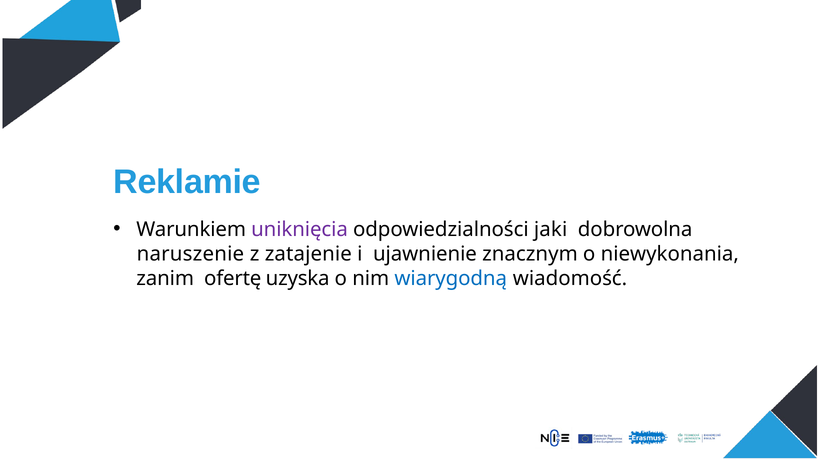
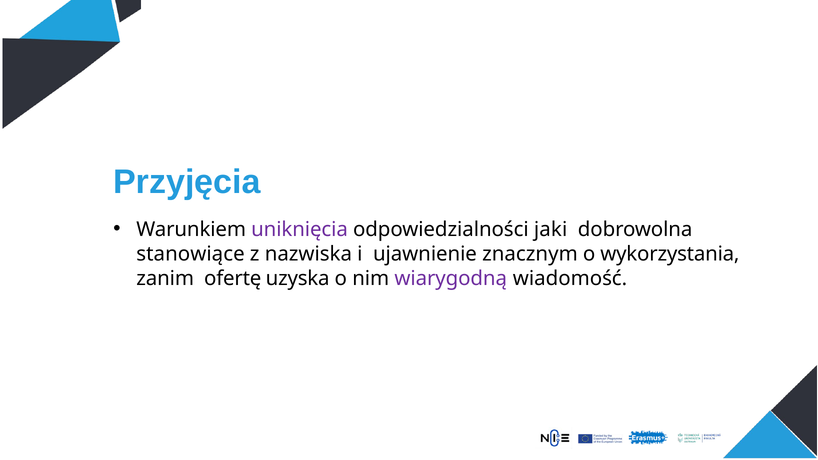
Reklamie: Reklamie -> Przyjęcia
naruszenie: naruszenie -> stanowiące
zatajenie: zatajenie -> nazwiska
niewykonania: niewykonania -> wykorzystania
wiarygodną colour: blue -> purple
